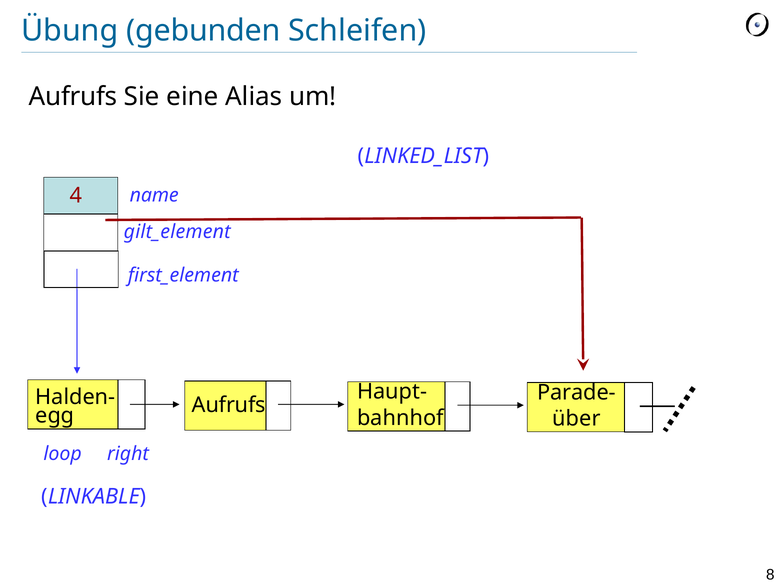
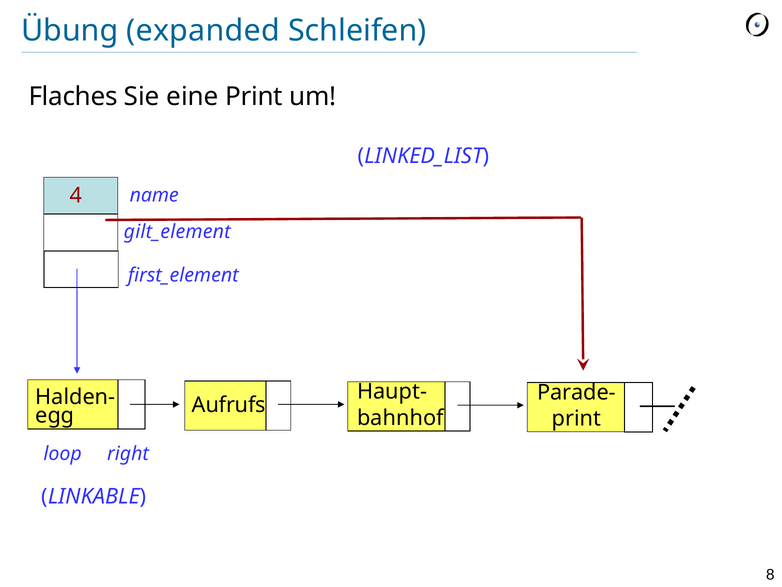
gebunden: gebunden -> expanded
Aufrufs at (73, 96): Aufrufs -> Flaches
eine Alias: Alias -> Print
über at (576, 418): über -> print
